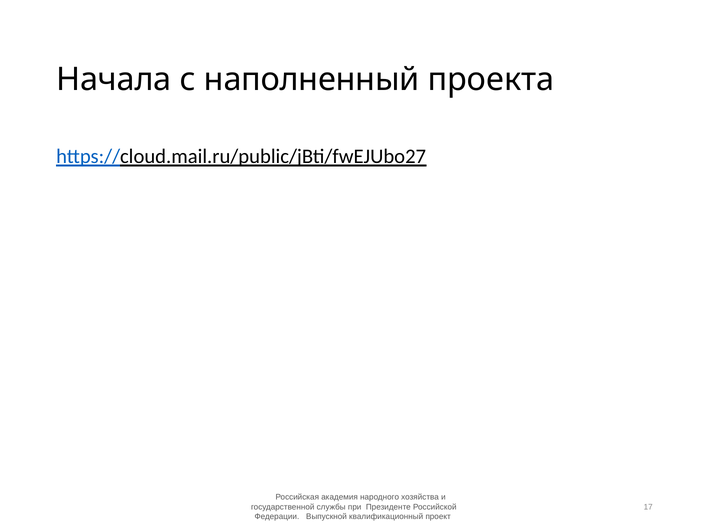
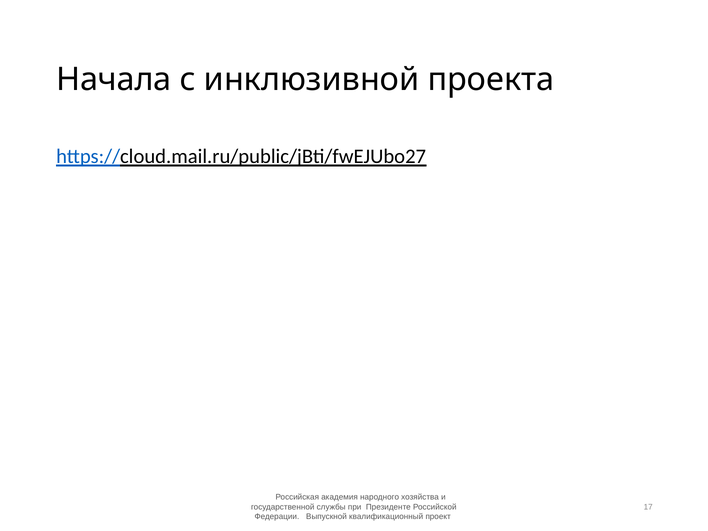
наполненный: наполненный -> инклюзивной
